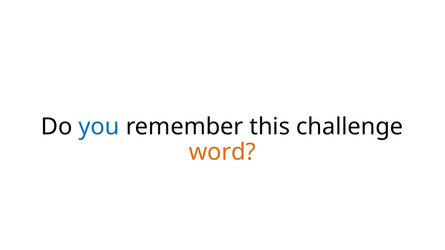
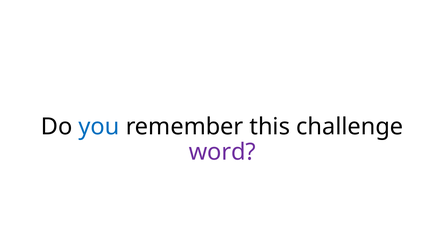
word colour: orange -> purple
